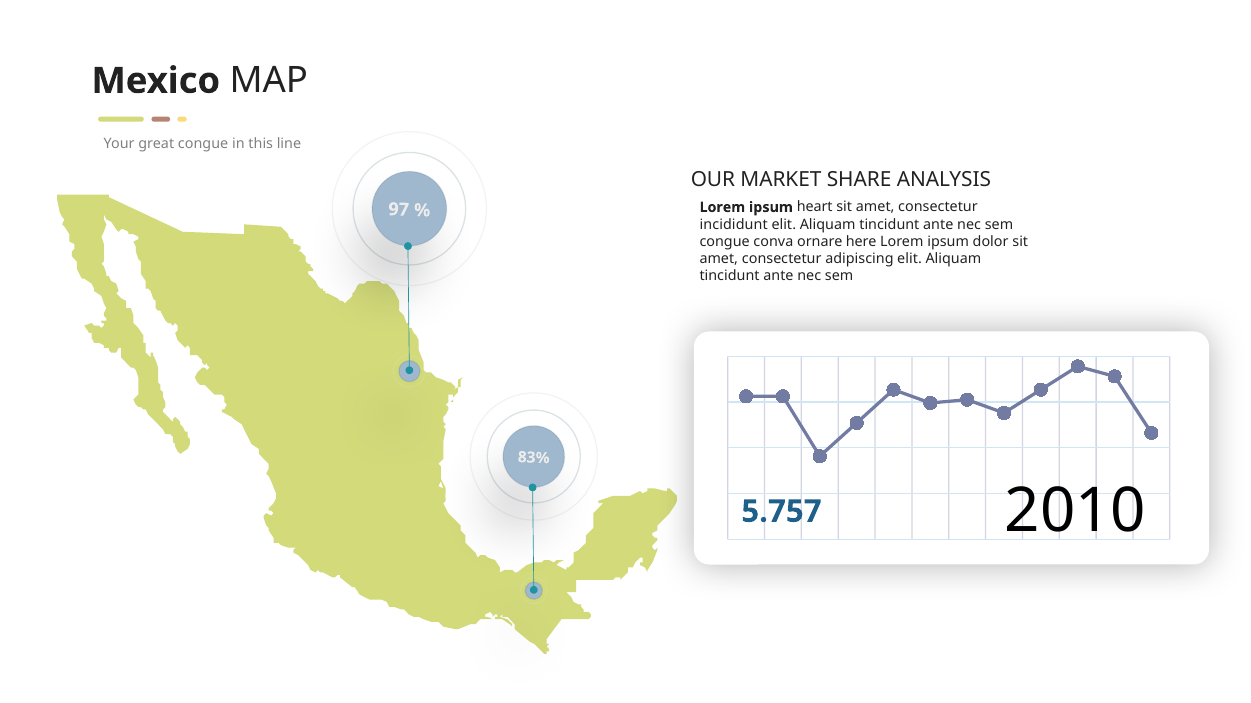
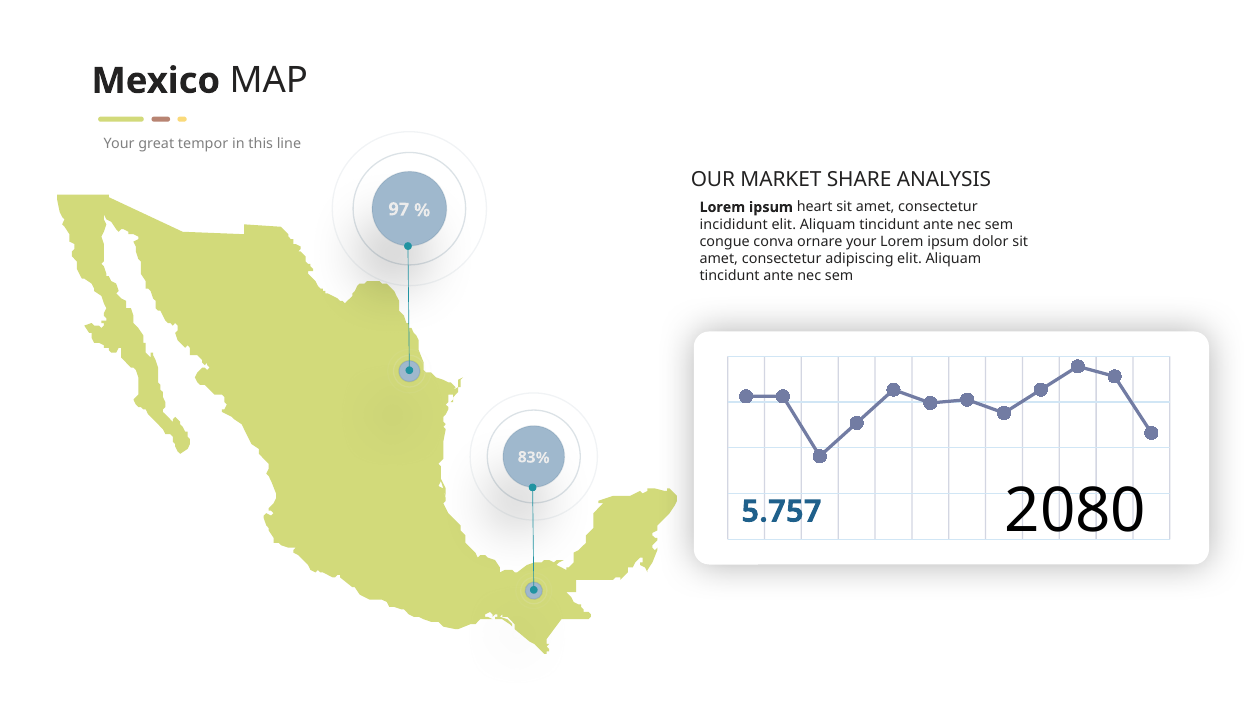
great congue: congue -> tempor
ornare here: here -> your
2010: 2010 -> 2080
